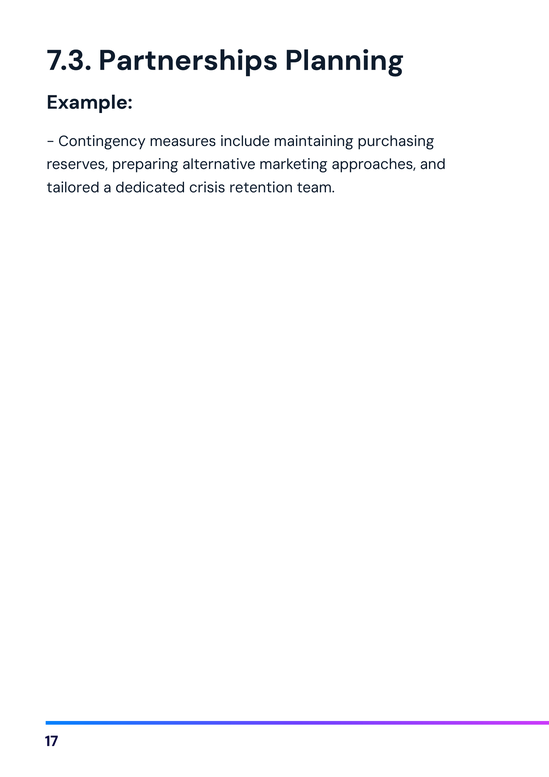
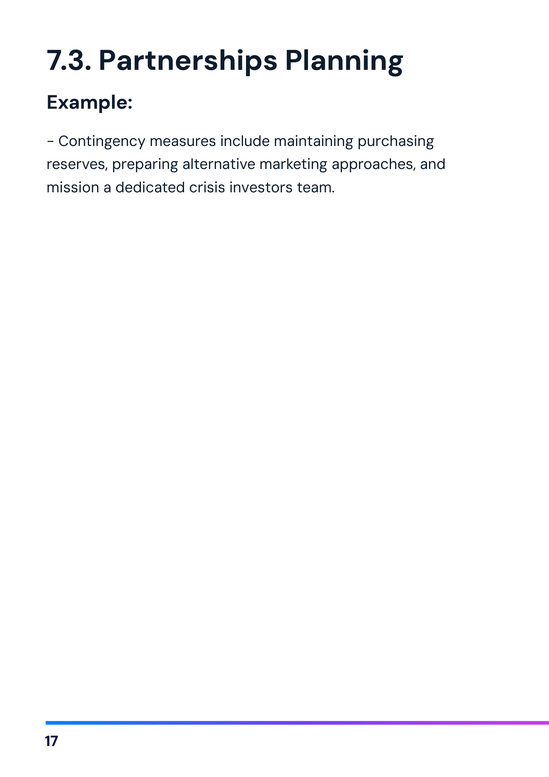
tailored: tailored -> mission
retention: retention -> investors
